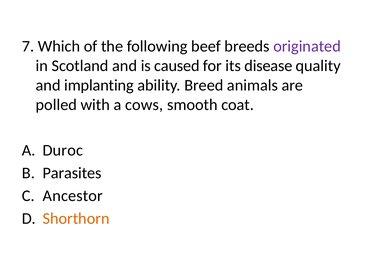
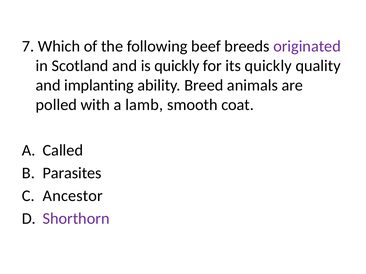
is caused: caused -> quickly
its disease: disease -> quickly
cows: cows -> lamb
Duroc: Duroc -> Called
Shorthorn colour: orange -> purple
